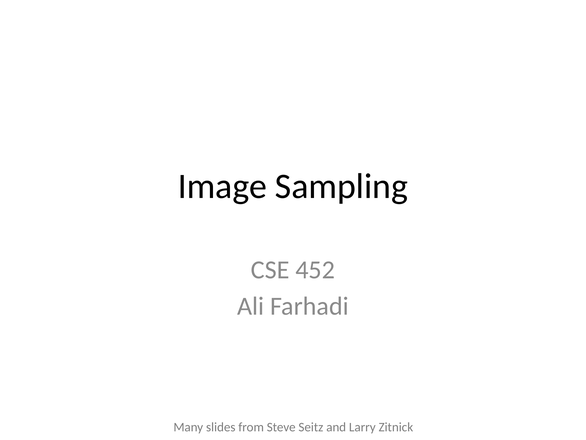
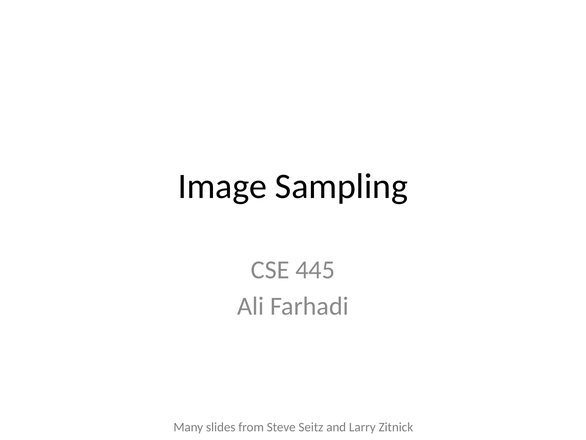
452: 452 -> 445
